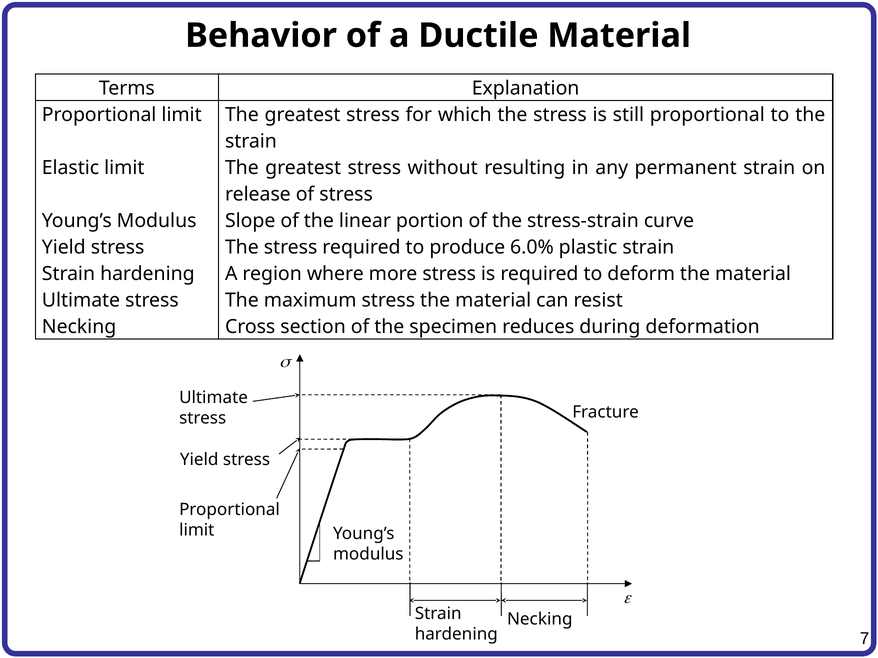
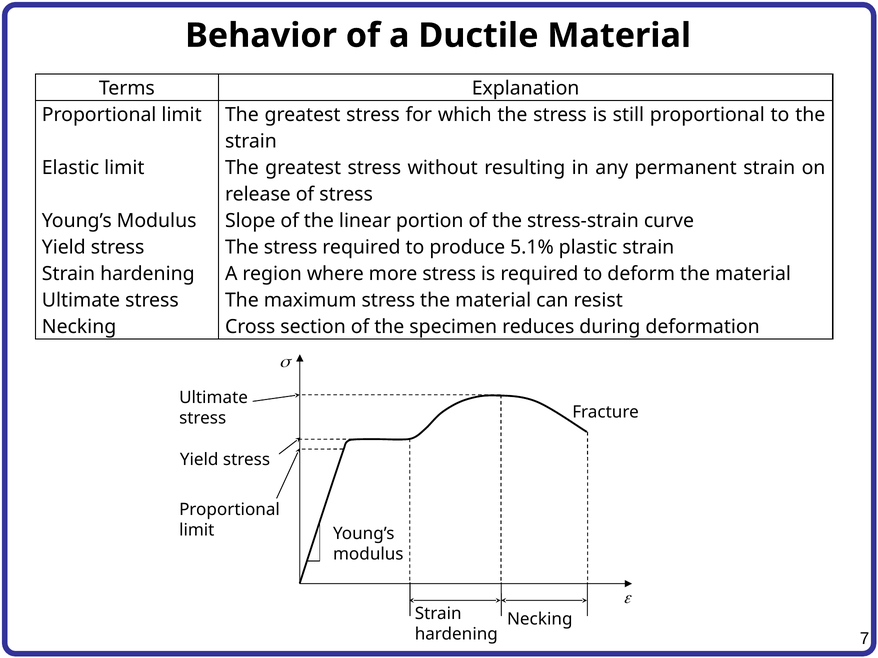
6.0%: 6.0% -> 5.1%
